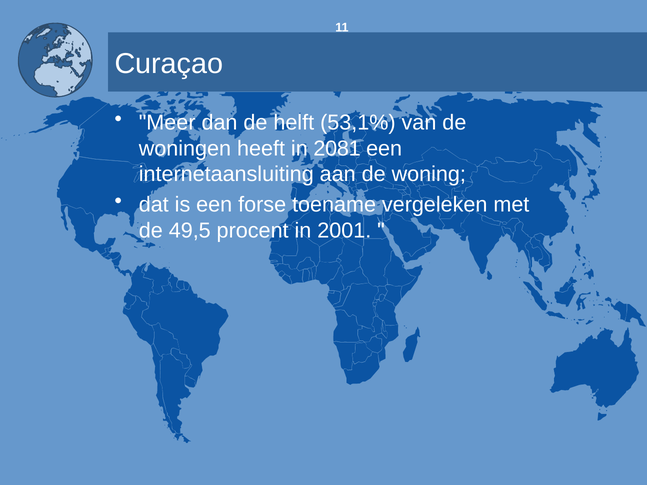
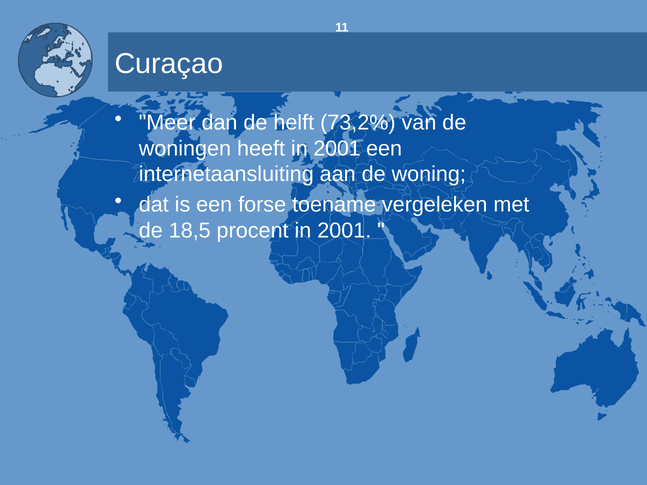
53,1%: 53,1% -> 73,2%
heeft in 2081: 2081 -> 2001
49,5: 49,5 -> 18,5
